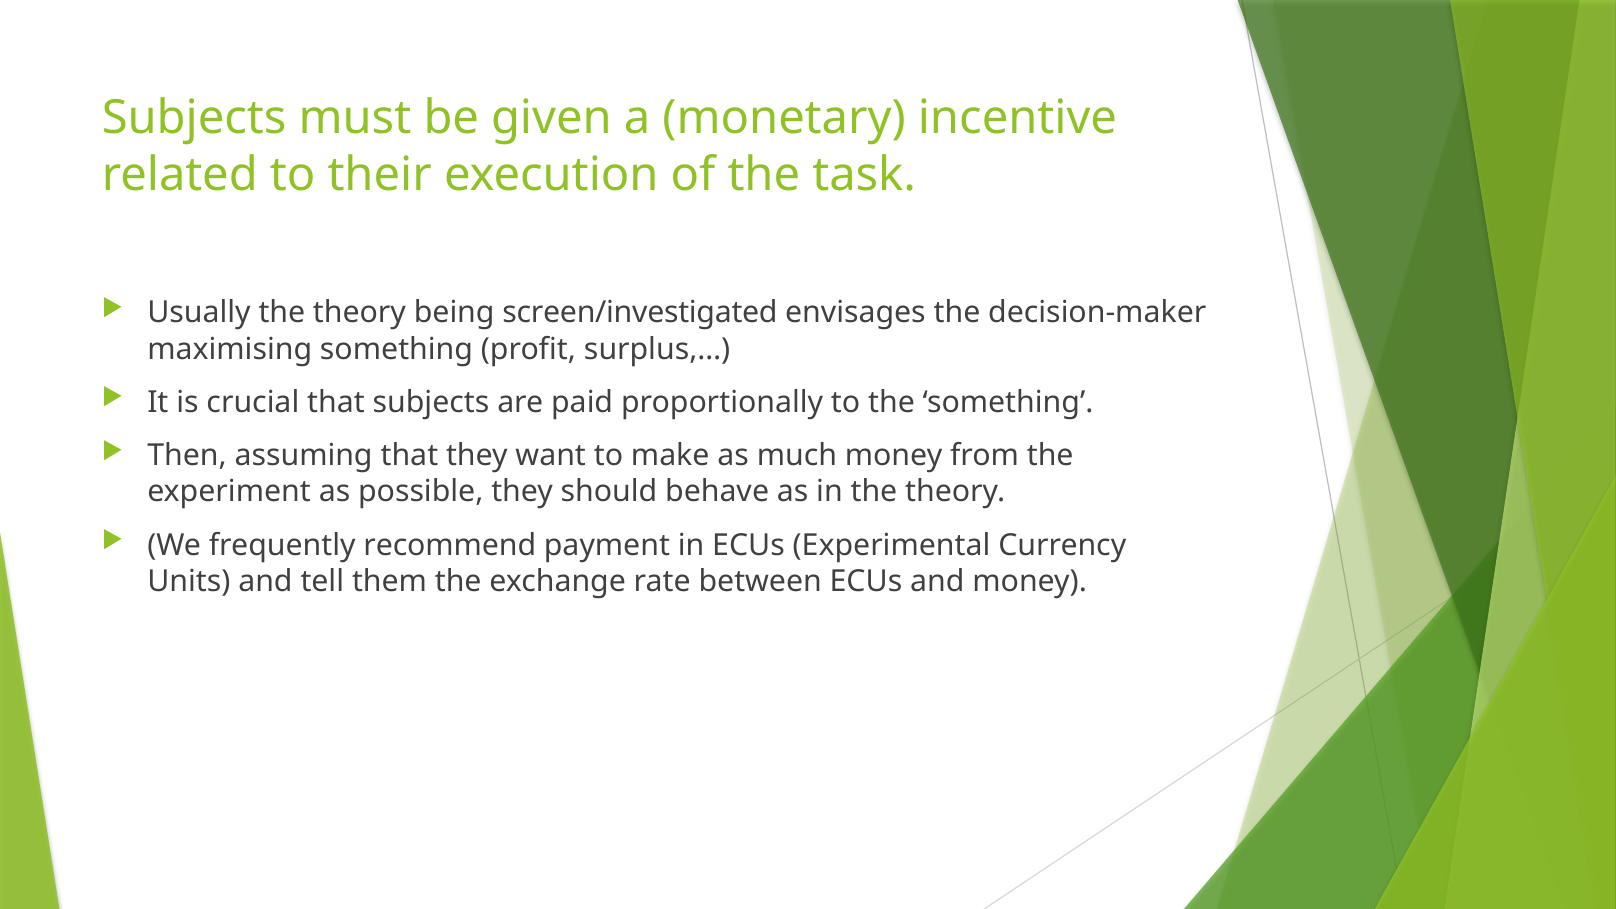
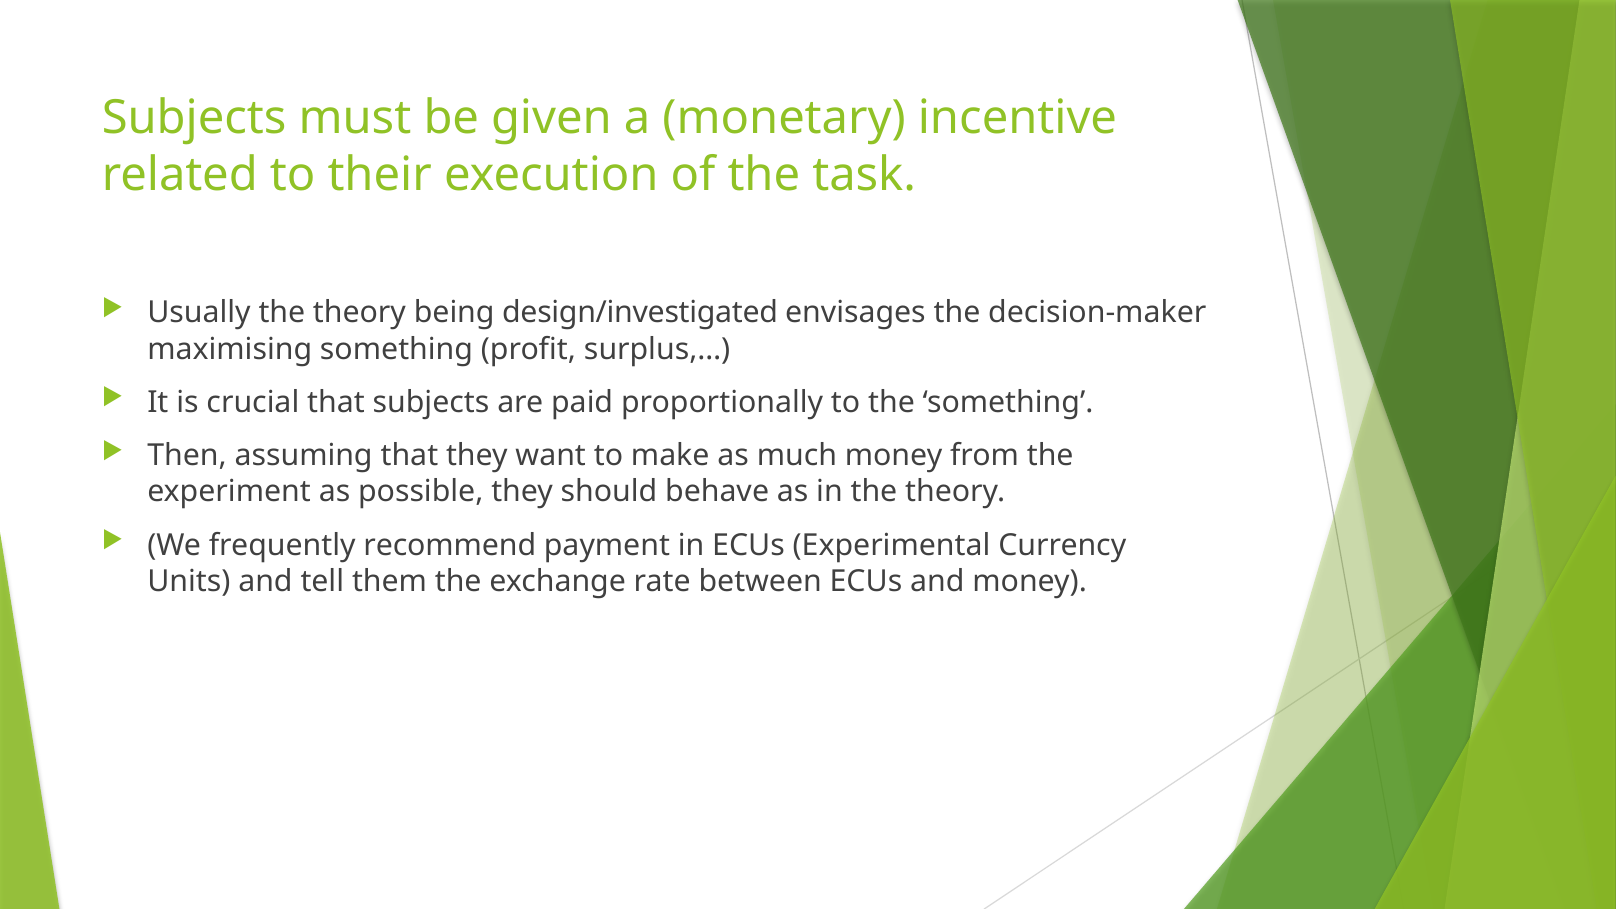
screen/investigated: screen/investigated -> design/investigated
